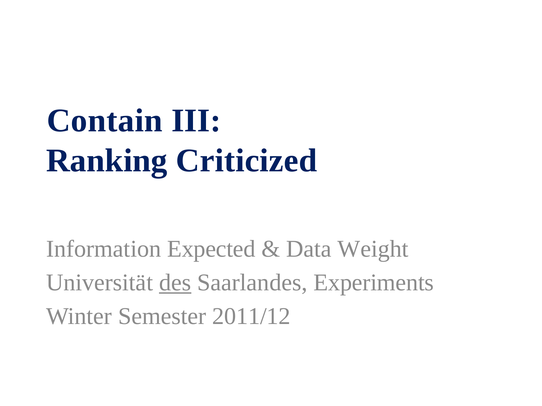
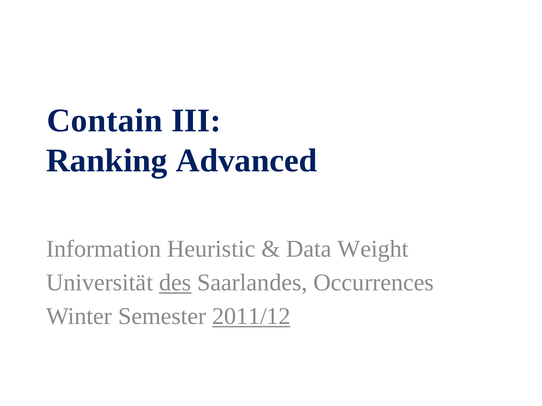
Criticized: Criticized -> Advanced
Expected: Expected -> Heuristic
Experiments: Experiments -> Occurrences
2011/12 underline: none -> present
